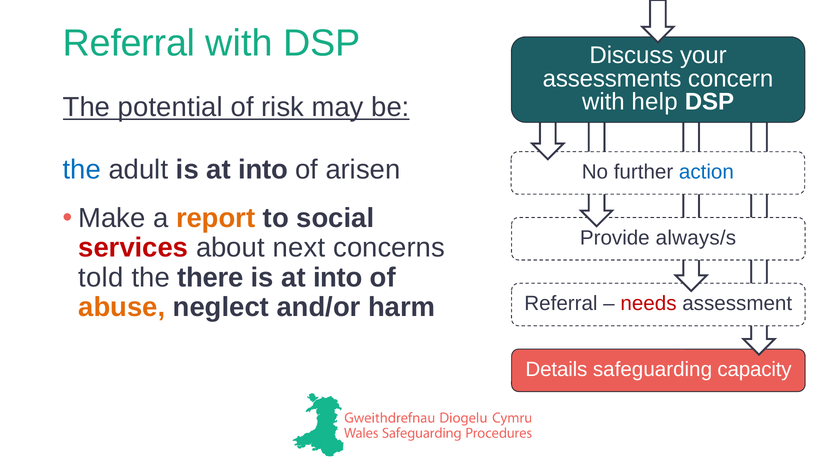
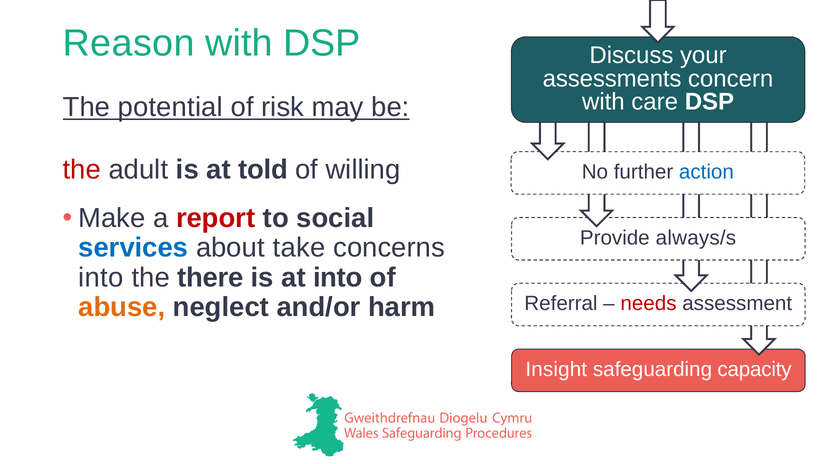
Referral at (129, 43): Referral -> Reason
help: help -> care
the at (82, 169) colour: blue -> red
adult is at into: into -> told
arisen: arisen -> willing
report colour: orange -> red
services colour: red -> blue
next: next -> take
told at (101, 277): told -> into
Details: Details -> Insight
